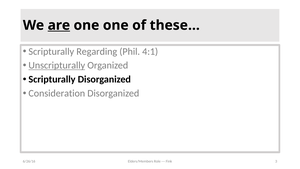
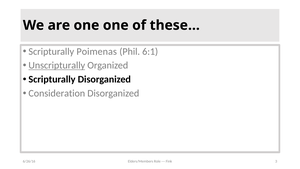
are underline: present -> none
Regarding: Regarding -> Poimenas
4:1: 4:1 -> 6:1
